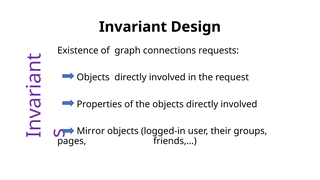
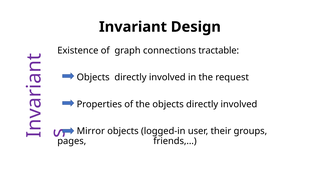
requests: requests -> tractable
